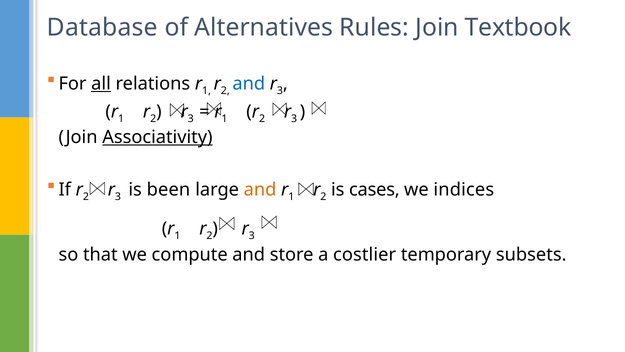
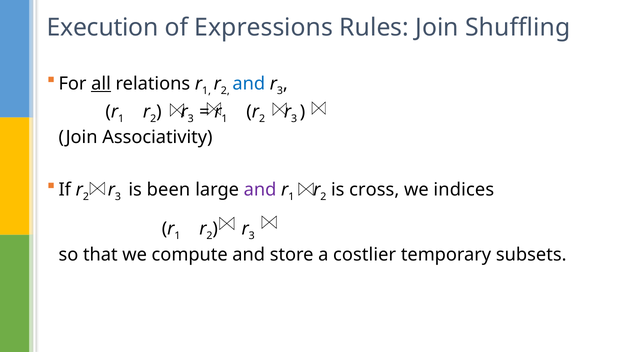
Database: Database -> Execution
Alternatives: Alternatives -> Expressions
Textbook: Textbook -> Shuffling
Associativity underline: present -> none
and at (260, 189) colour: orange -> purple
cases: cases -> cross
